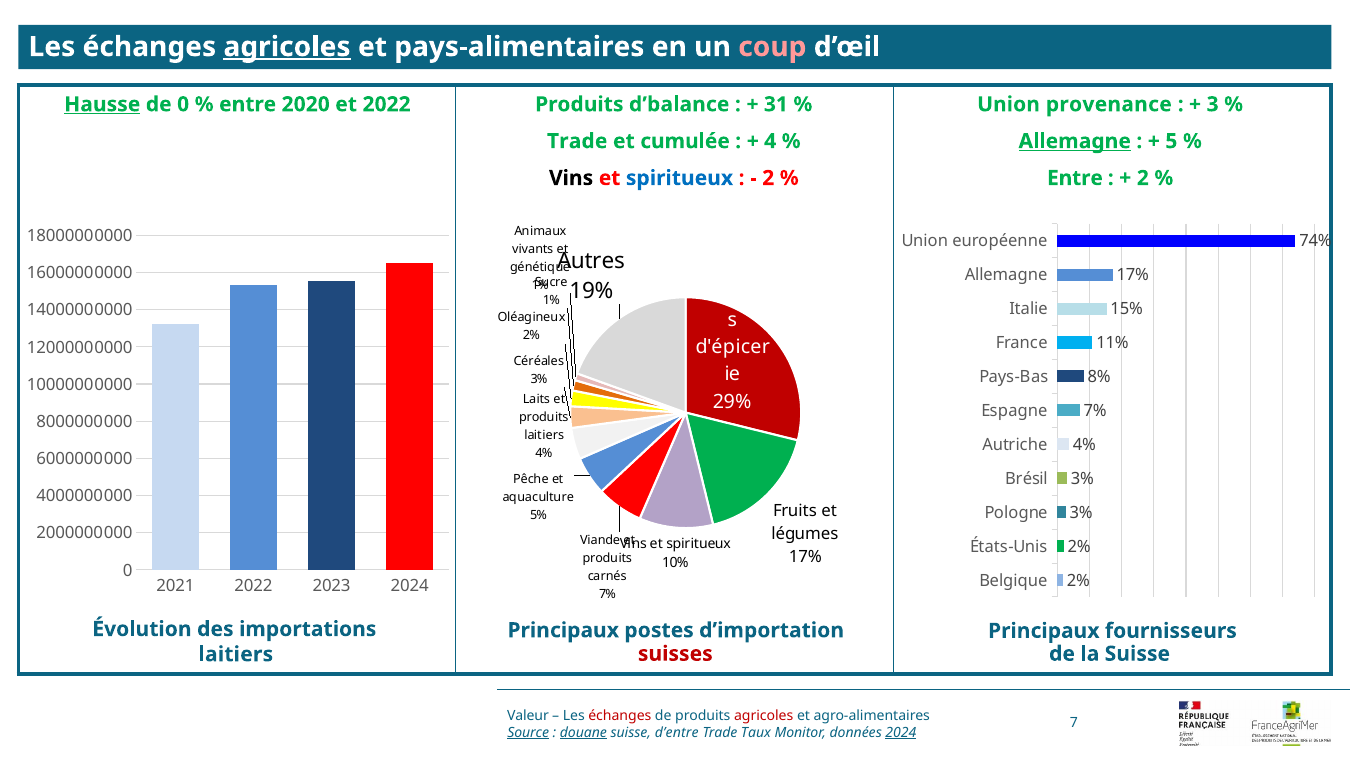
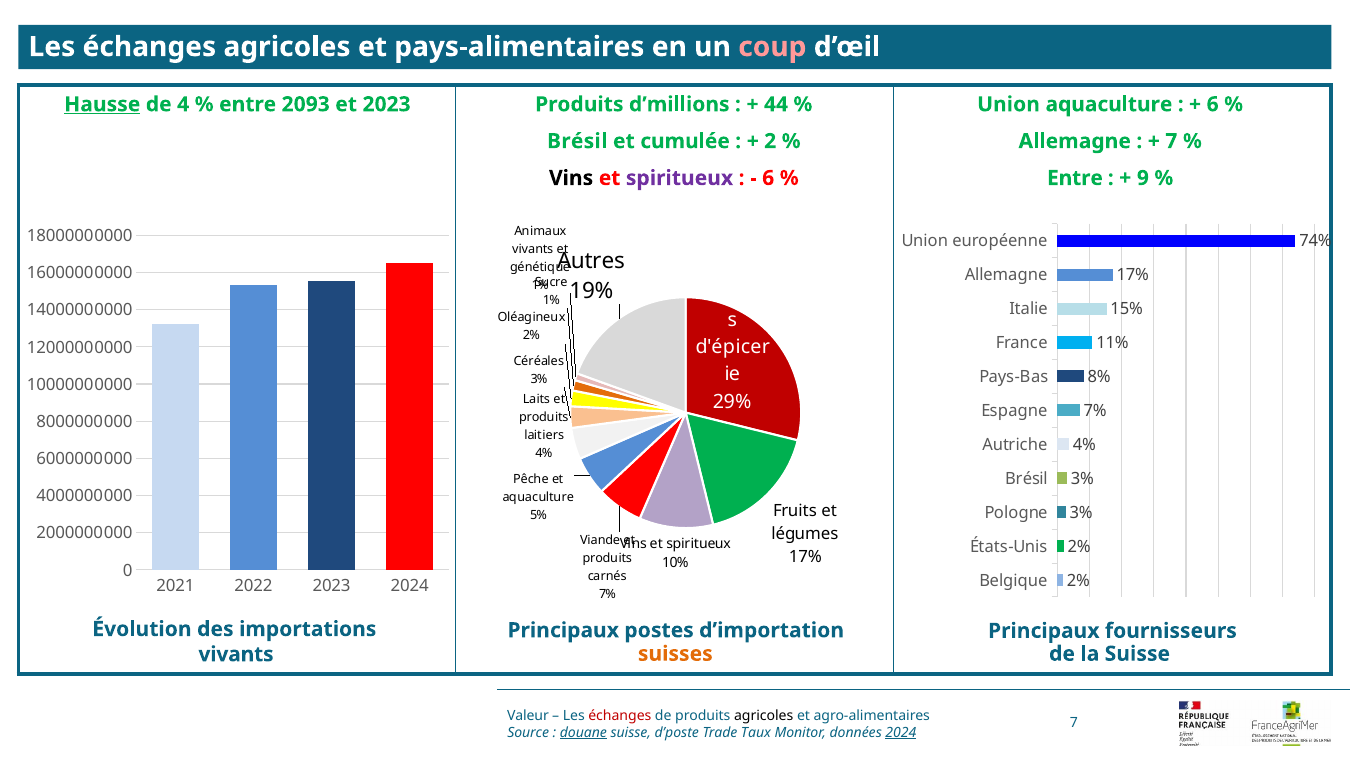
agricoles at (287, 47) underline: present -> none
de 0: 0 -> 4
2020: 2020 -> 2093
et 2022: 2022 -> 2023
d’balance: d’balance -> d’millions
31: 31 -> 44
Union provenance: provenance -> aquaculture
3 at (1213, 104): 3 -> 6
Trade at (577, 141): Trade -> Brésil
4: 4 -> 2
Allemagne at (1075, 141) underline: present -> none
5 at (1171, 141): 5 -> 7
spiritueux at (679, 178) colour: blue -> purple
2 at (768, 178): 2 -> 6
2 at (1143, 178): 2 -> 9
suisses colour: red -> orange
laitiers at (236, 655): laitiers -> vivants
agricoles at (764, 716) colour: red -> black
Source underline: present -> none
d’entre: d’entre -> d’poste
